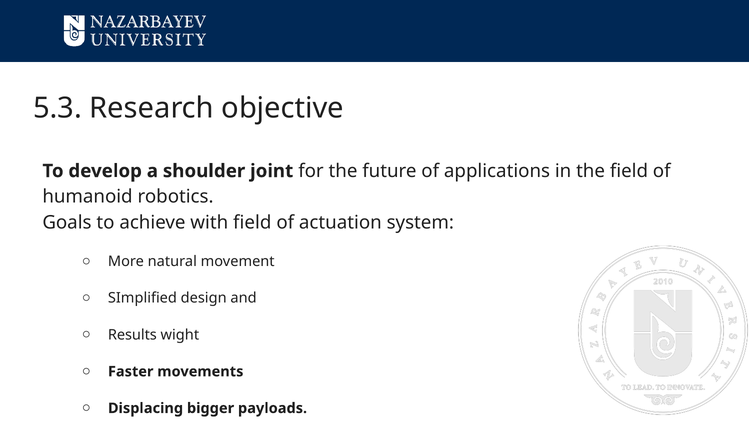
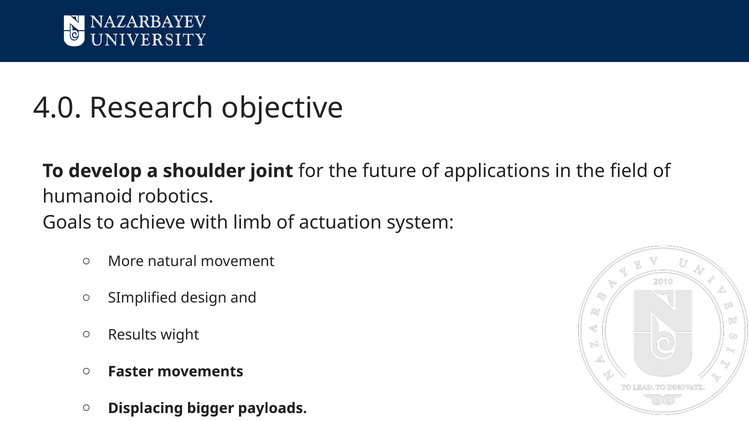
5.3: 5.3 -> 4.0
with field: field -> limb
